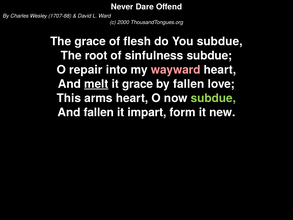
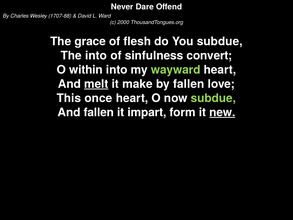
The root: root -> into
sinfulness subdue: subdue -> convert
repair: repair -> within
wayward colour: pink -> light green
it grace: grace -> make
arms: arms -> once
new underline: none -> present
